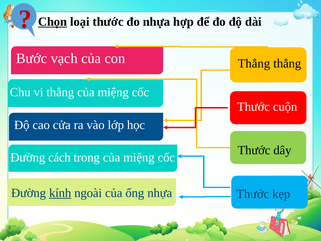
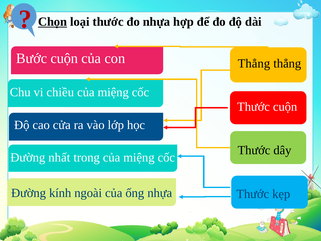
Bước vạch: vạch -> cuộn
vi thẳng: thẳng -> chiều
cách: cách -> nhất
kính underline: present -> none
